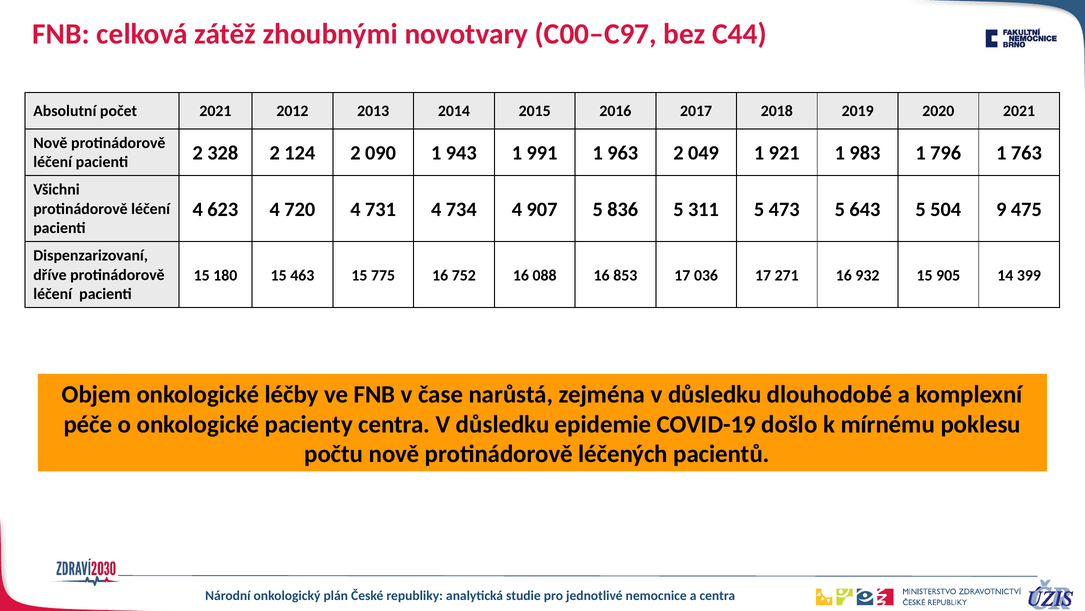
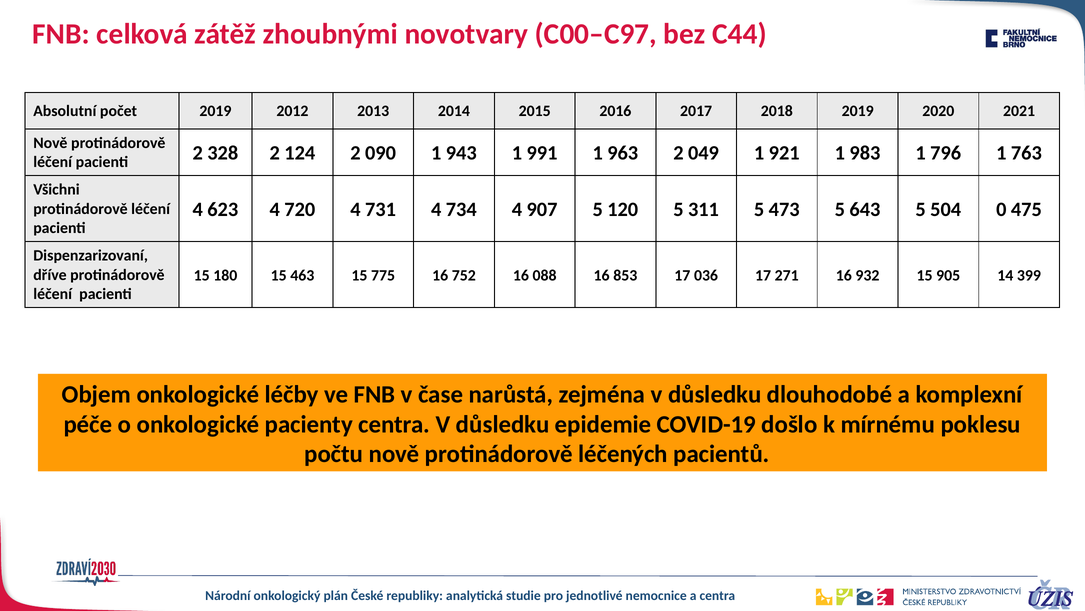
počet 2021: 2021 -> 2019
836: 836 -> 120
9: 9 -> 0
